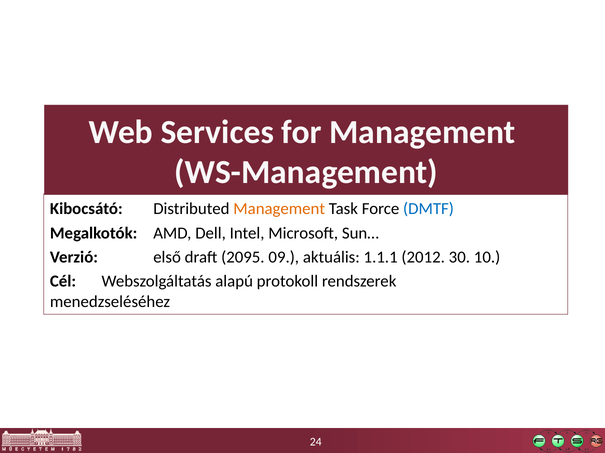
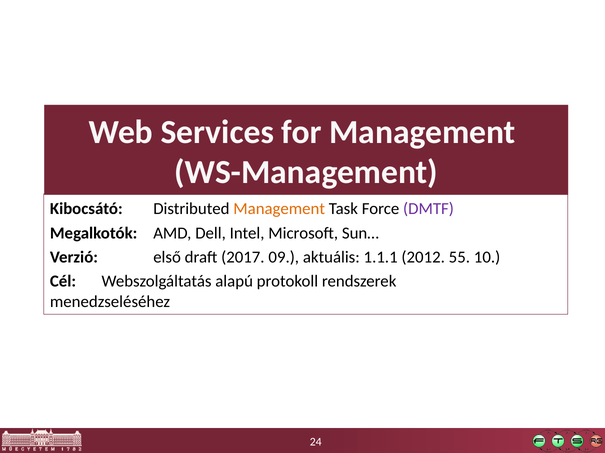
DMTF colour: blue -> purple
2095: 2095 -> 2017
30: 30 -> 55
